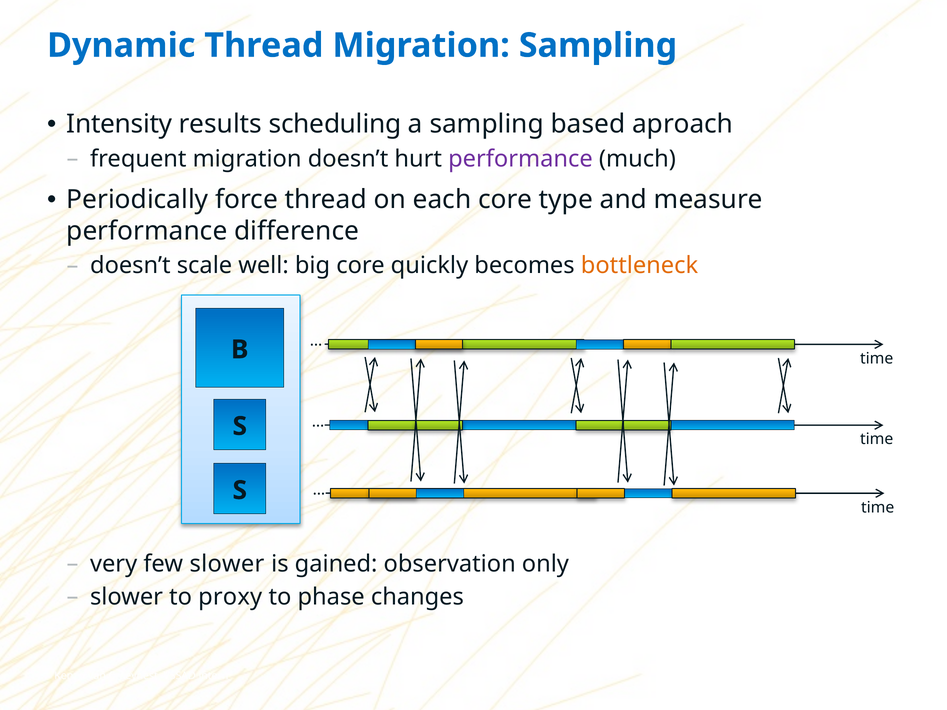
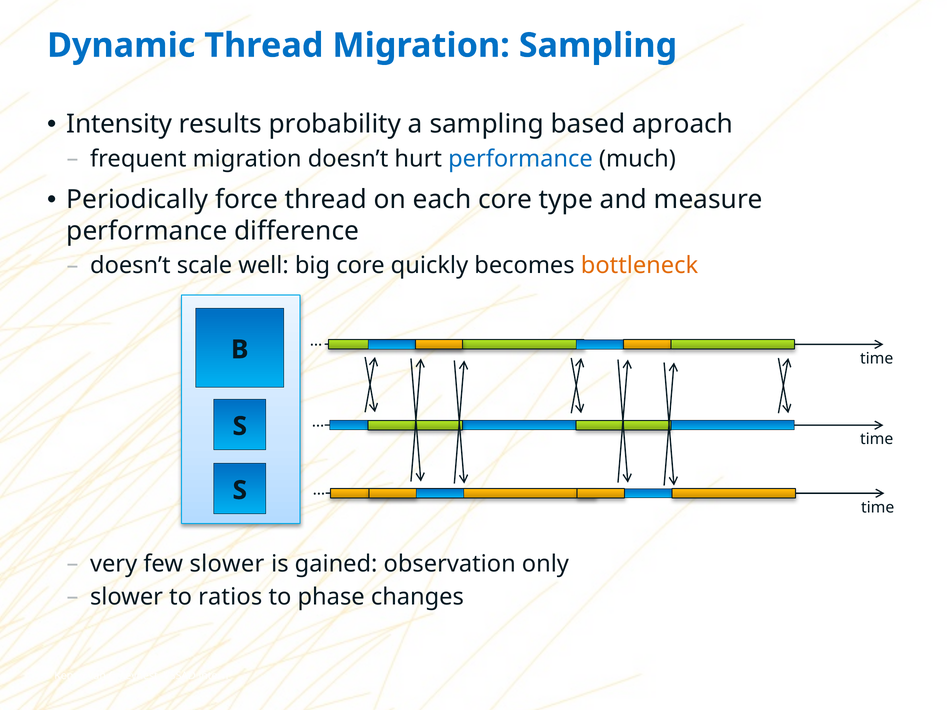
scheduling: scheduling -> probability
performance at (520, 159) colour: purple -> blue
proxy: proxy -> ratios
